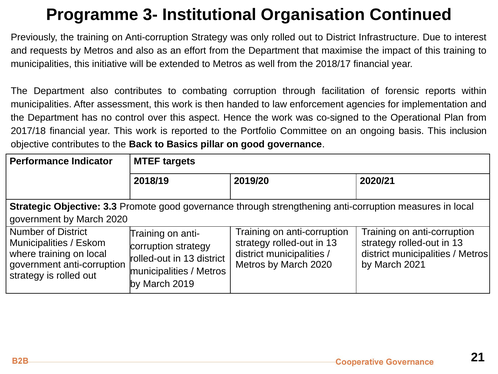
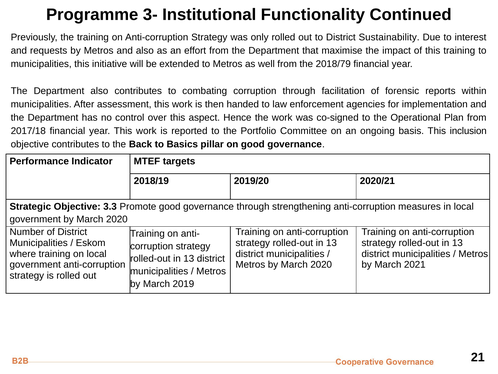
Organisation: Organisation -> Functionality
Infrastructure: Infrastructure -> Sustainability
2018/17: 2018/17 -> 2018/79
